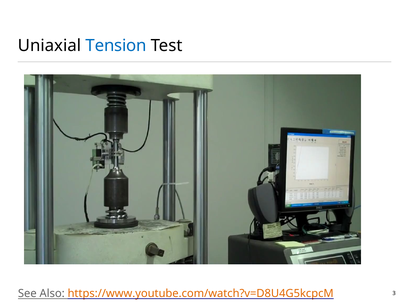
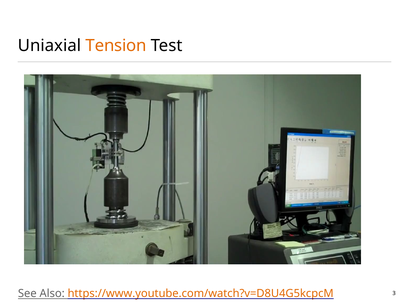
Tension colour: blue -> orange
